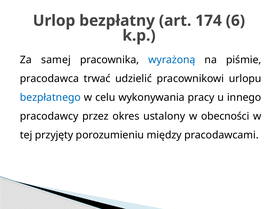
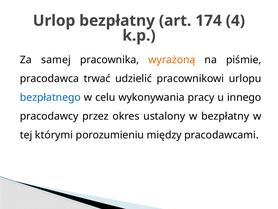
6: 6 -> 4
wyrażoną colour: blue -> orange
w obecności: obecności -> bezpłatny
przyjęty: przyjęty -> którymi
